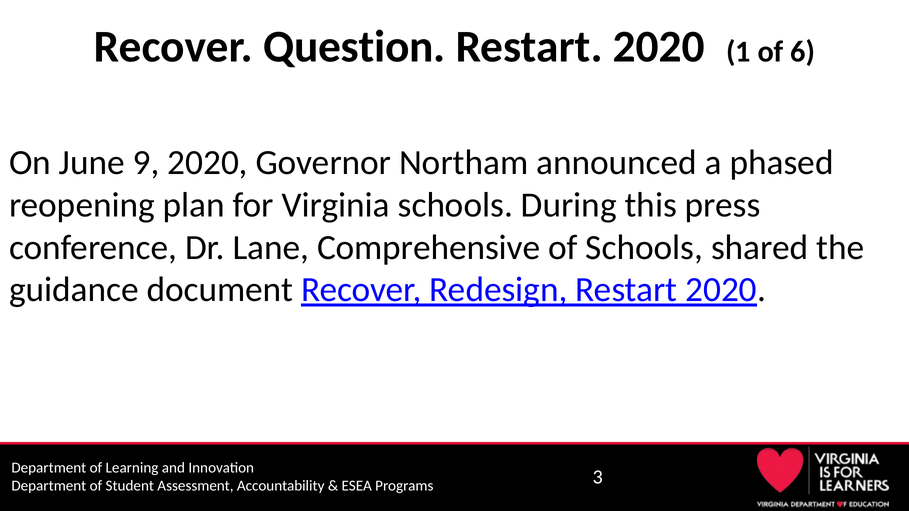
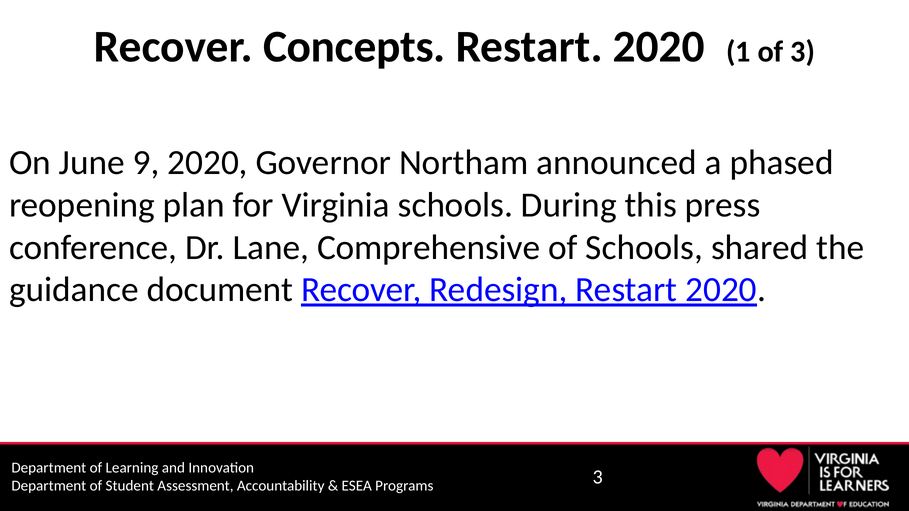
Question: Question -> Concepts
of 6: 6 -> 3
